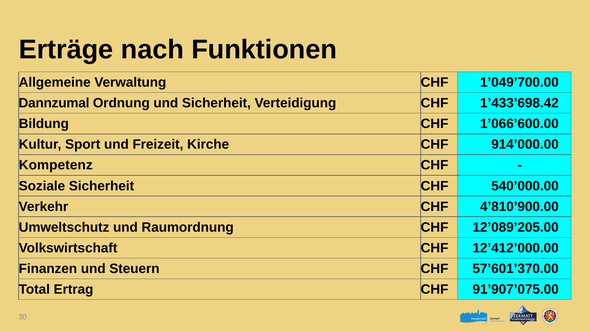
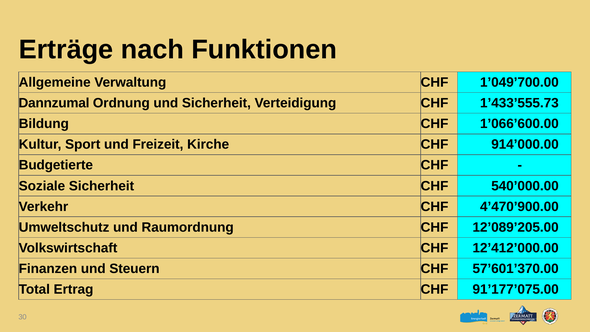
1’433’698.42: 1’433’698.42 -> 1’433’555.73
Kompetenz: Kompetenz -> Budgetierte
4’810’900.00: 4’810’900.00 -> 4’470’900.00
91’907’075.00: 91’907’075.00 -> 91’177’075.00
